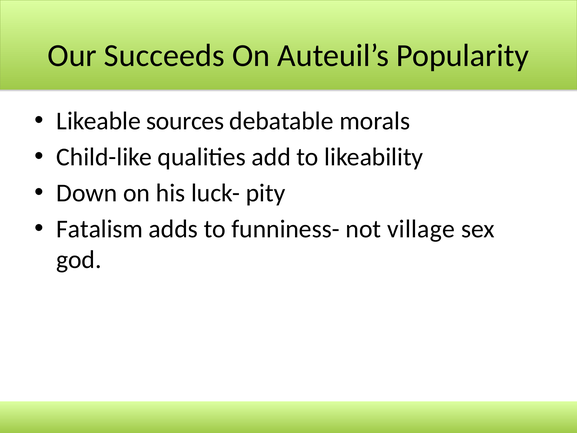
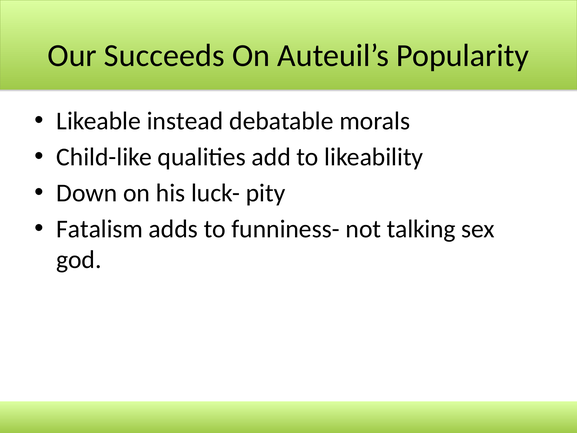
sources: sources -> instead
village: village -> talking
